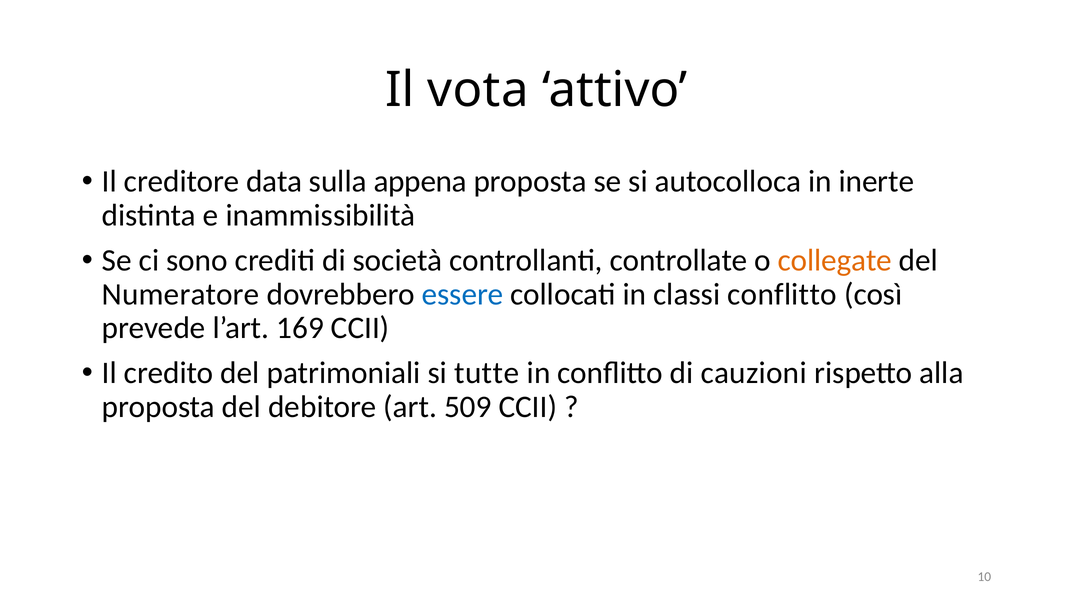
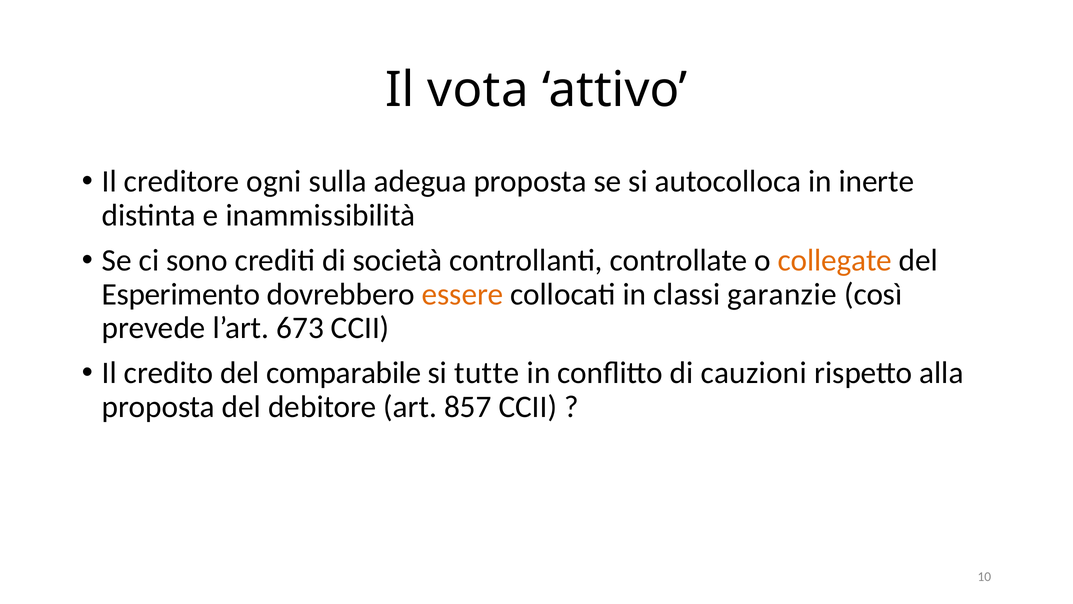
data: data -> ogni
appena: appena -> adegua
Numeratore: Numeratore -> Esperimento
essere colour: blue -> orange
classi conflitto: conflitto -> garanzie
169: 169 -> 673
patrimoniali: patrimoniali -> comparabile
509: 509 -> 857
